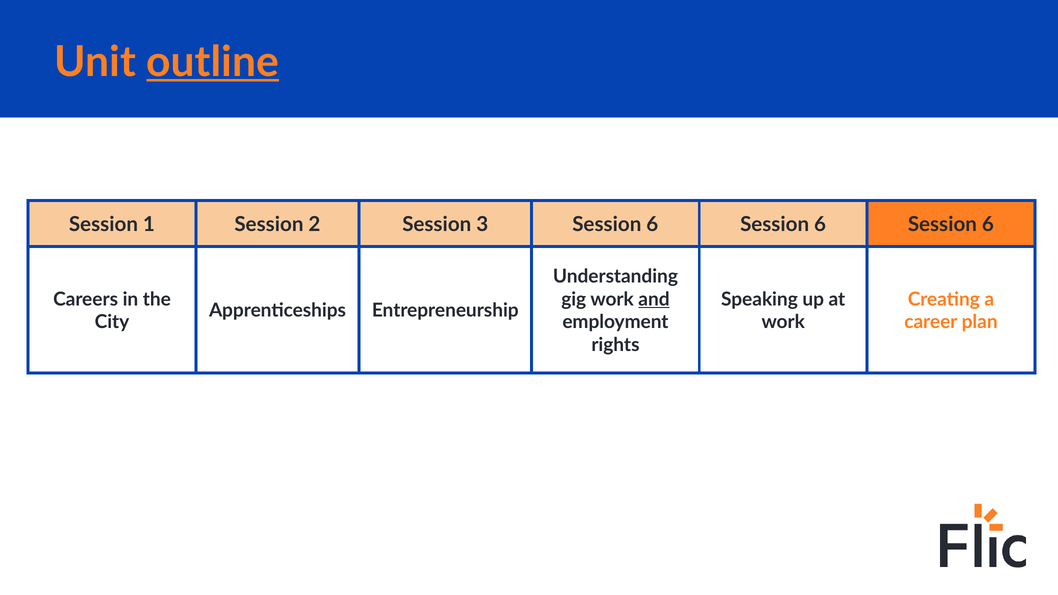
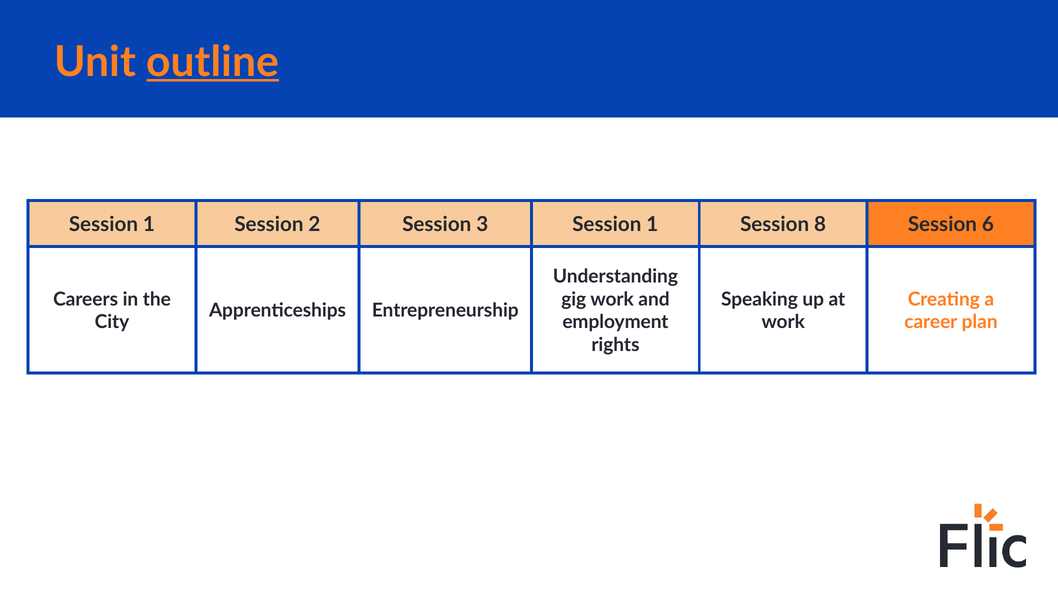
3 Session 6: 6 -> 1
6 at (820, 225): 6 -> 8
and underline: present -> none
